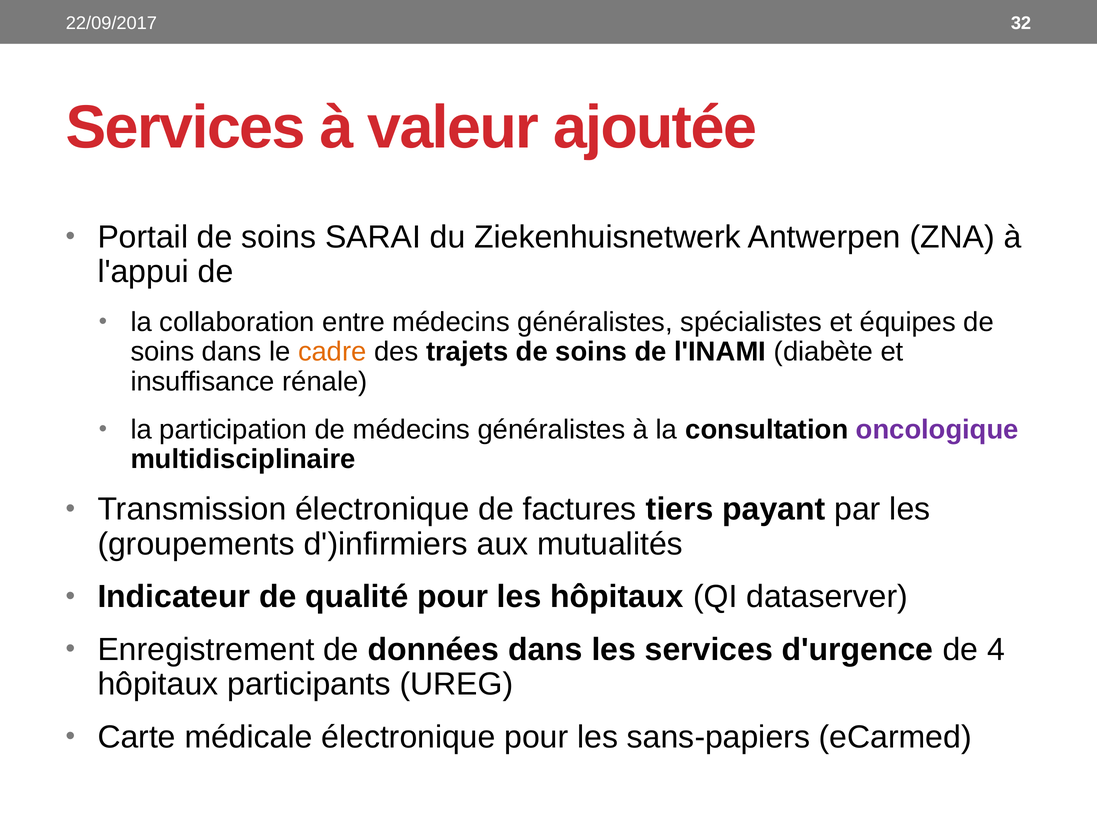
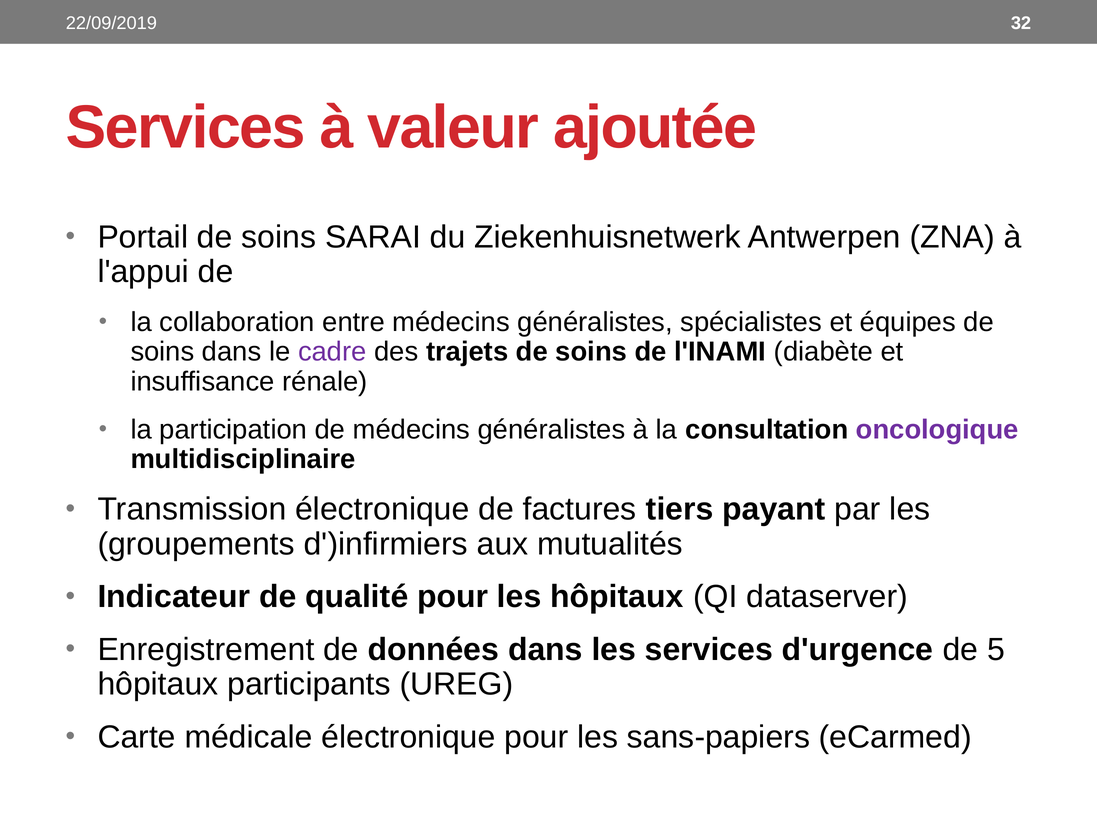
22/09/2017: 22/09/2017 -> 22/09/2019
cadre colour: orange -> purple
4: 4 -> 5
